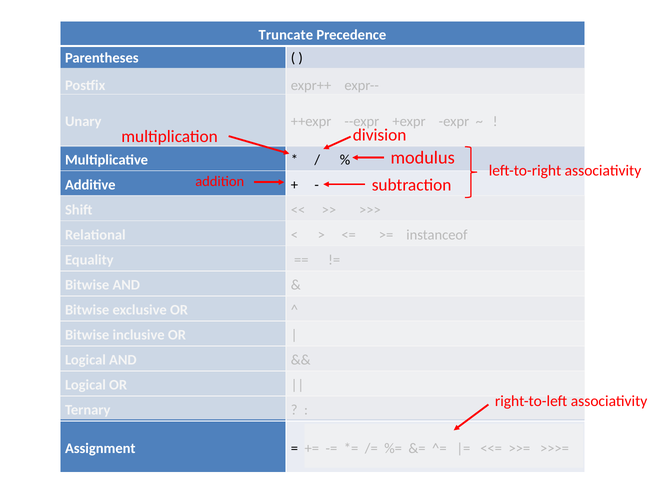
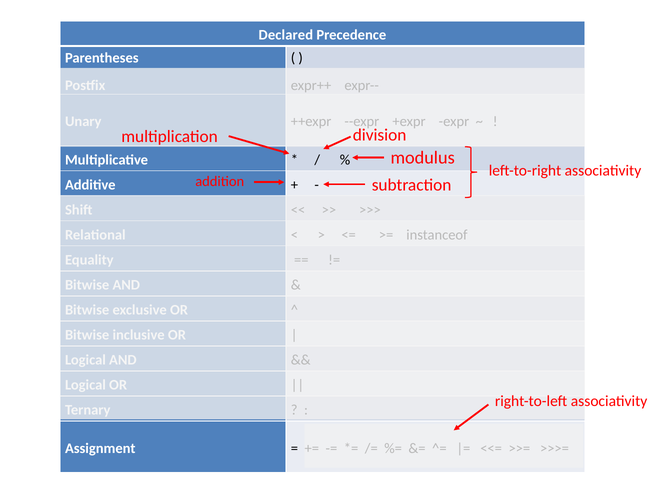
Truncate: Truncate -> Declared
